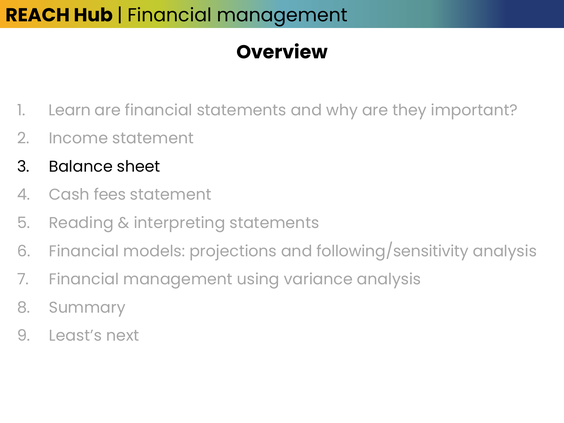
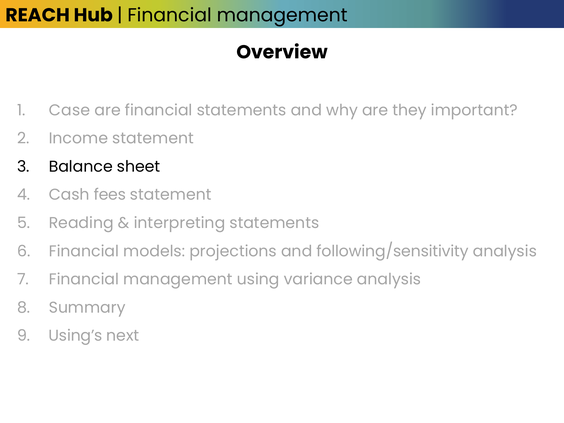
Learn: Learn -> Case
Least’s: Least’s -> Using’s
